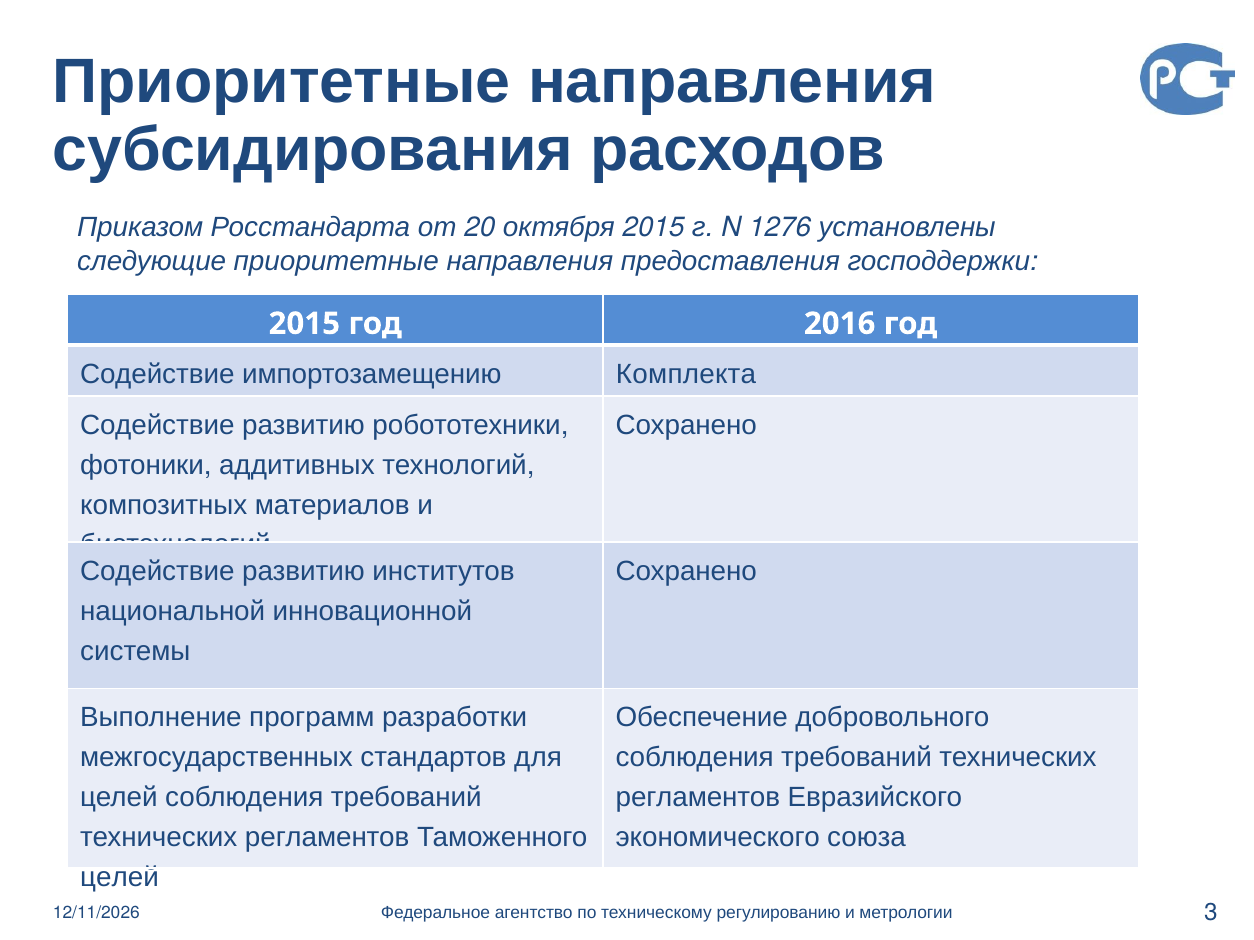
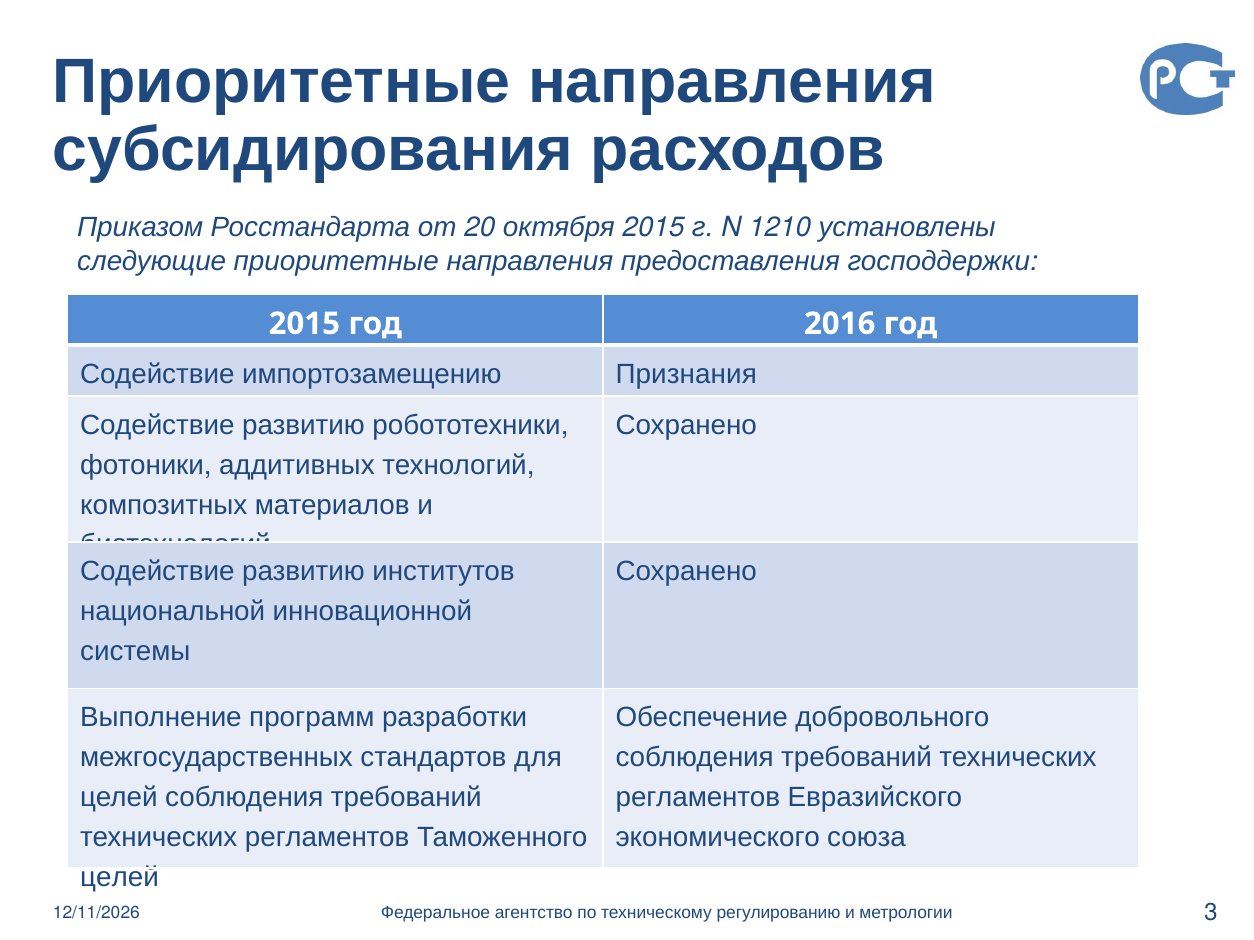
1276: 1276 -> 1210
Комплекта: Комплекта -> Признания
